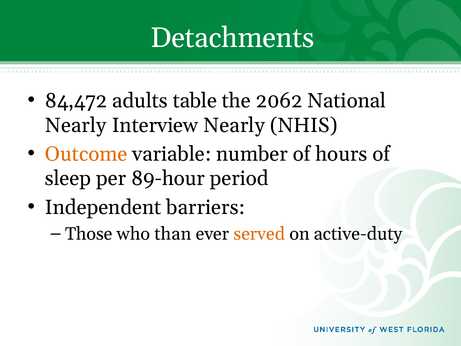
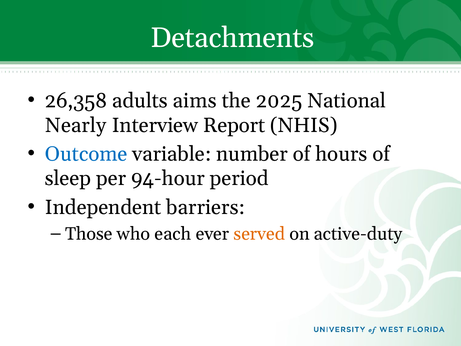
84,472: 84,472 -> 26,358
table: table -> aims
2062: 2062 -> 2025
Interview Nearly: Nearly -> Report
Outcome colour: orange -> blue
89-hour: 89-hour -> 94-hour
than: than -> each
